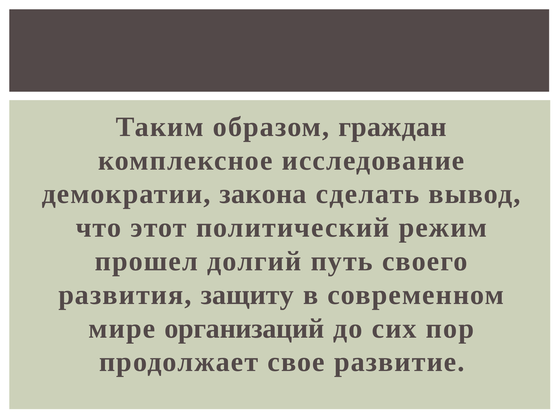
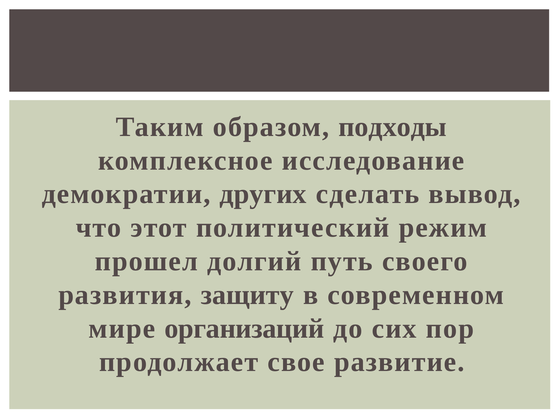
граждан: граждан -> подходы
закона: закона -> других
